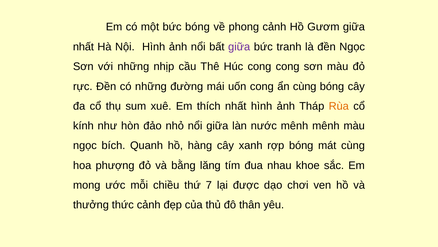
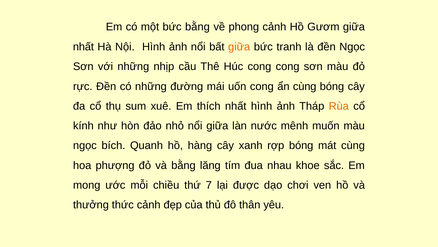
bức bóng: bóng -> bằng
giữa at (239, 47) colour: purple -> orange
mênh mênh: mênh -> muốn
